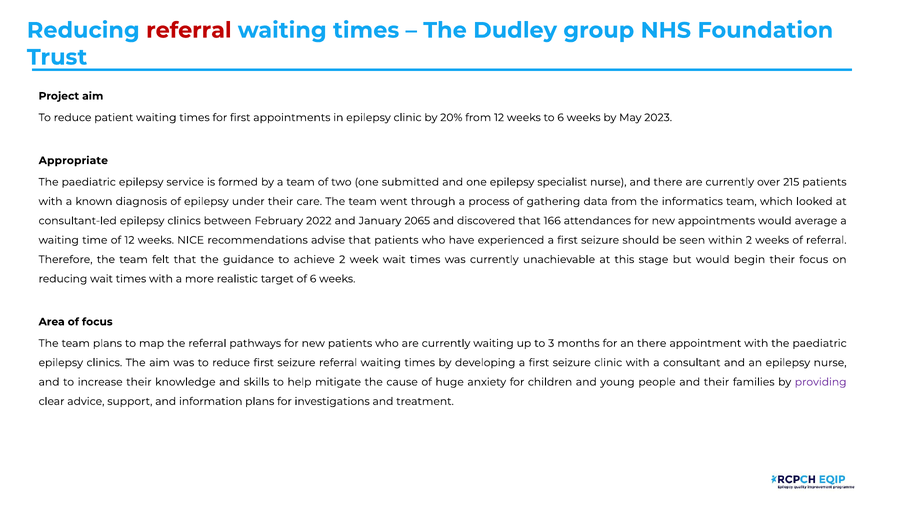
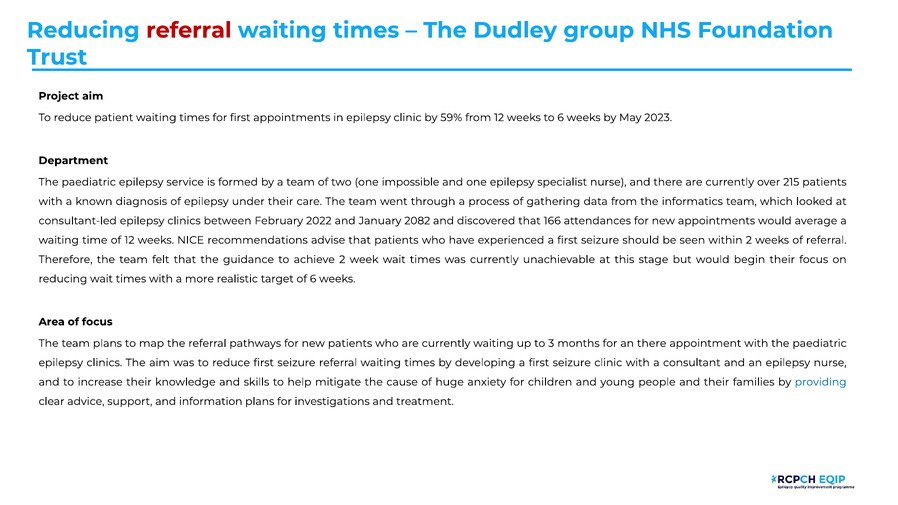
20%: 20% -> 59%
Appropriate: Appropriate -> Department
submitted: submitted -> impossible
2065: 2065 -> 2082
providing colour: purple -> blue
